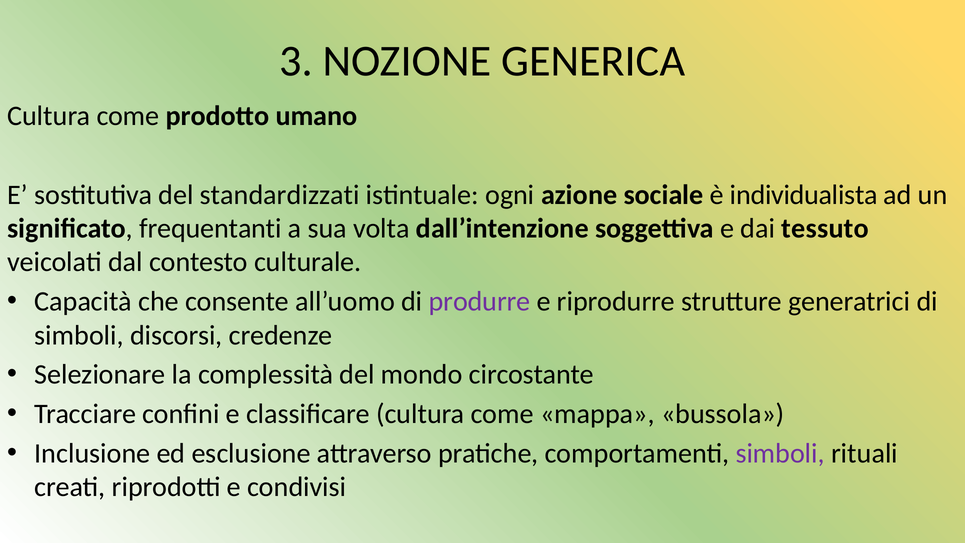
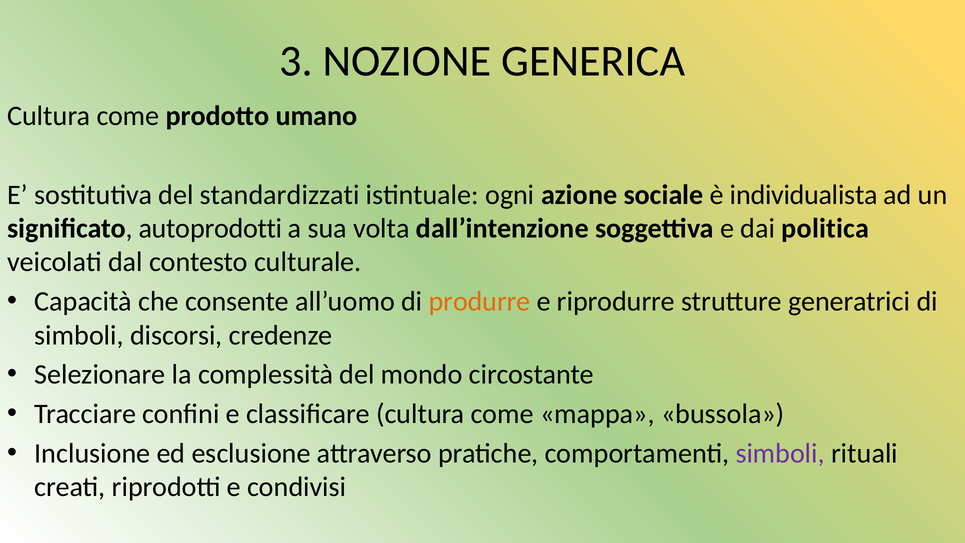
frequentanti: frequentanti -> autoprodotti
tessuto: tessuto -> politica
produrre colour: purple -> orange
